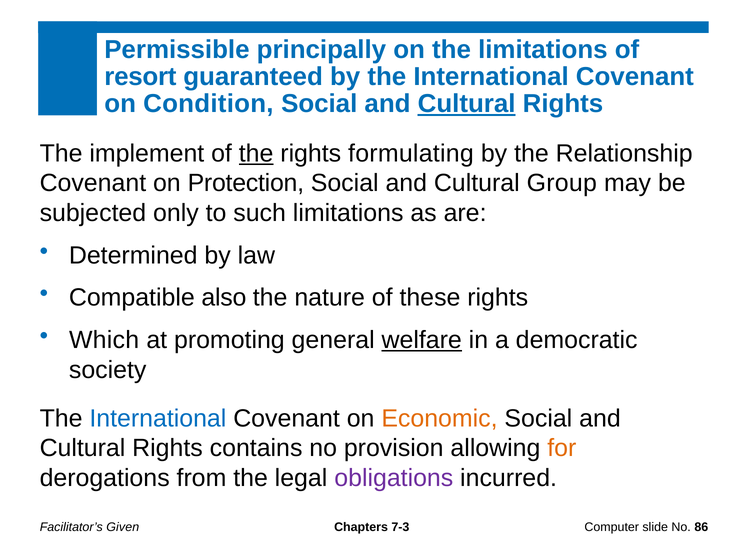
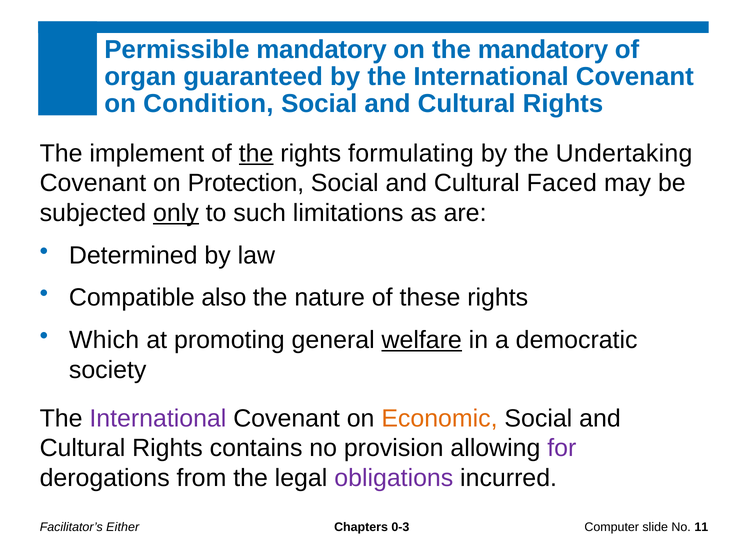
Permissible principally: principally -> mandatory
the limitations: limitations -> mandatory
resort: resort -> organ
Cultural at (467, 104) underline: present -> none
Relationship: Relationship -> Undertaking
Group: Group -> Faced
only underline: none -> present
International at (158, 419) colour: blue -> purple
for colour: orange -> purple
Given: Given -> Either
7-3: 7-3 -> 0-3
86: 86 -> 11
